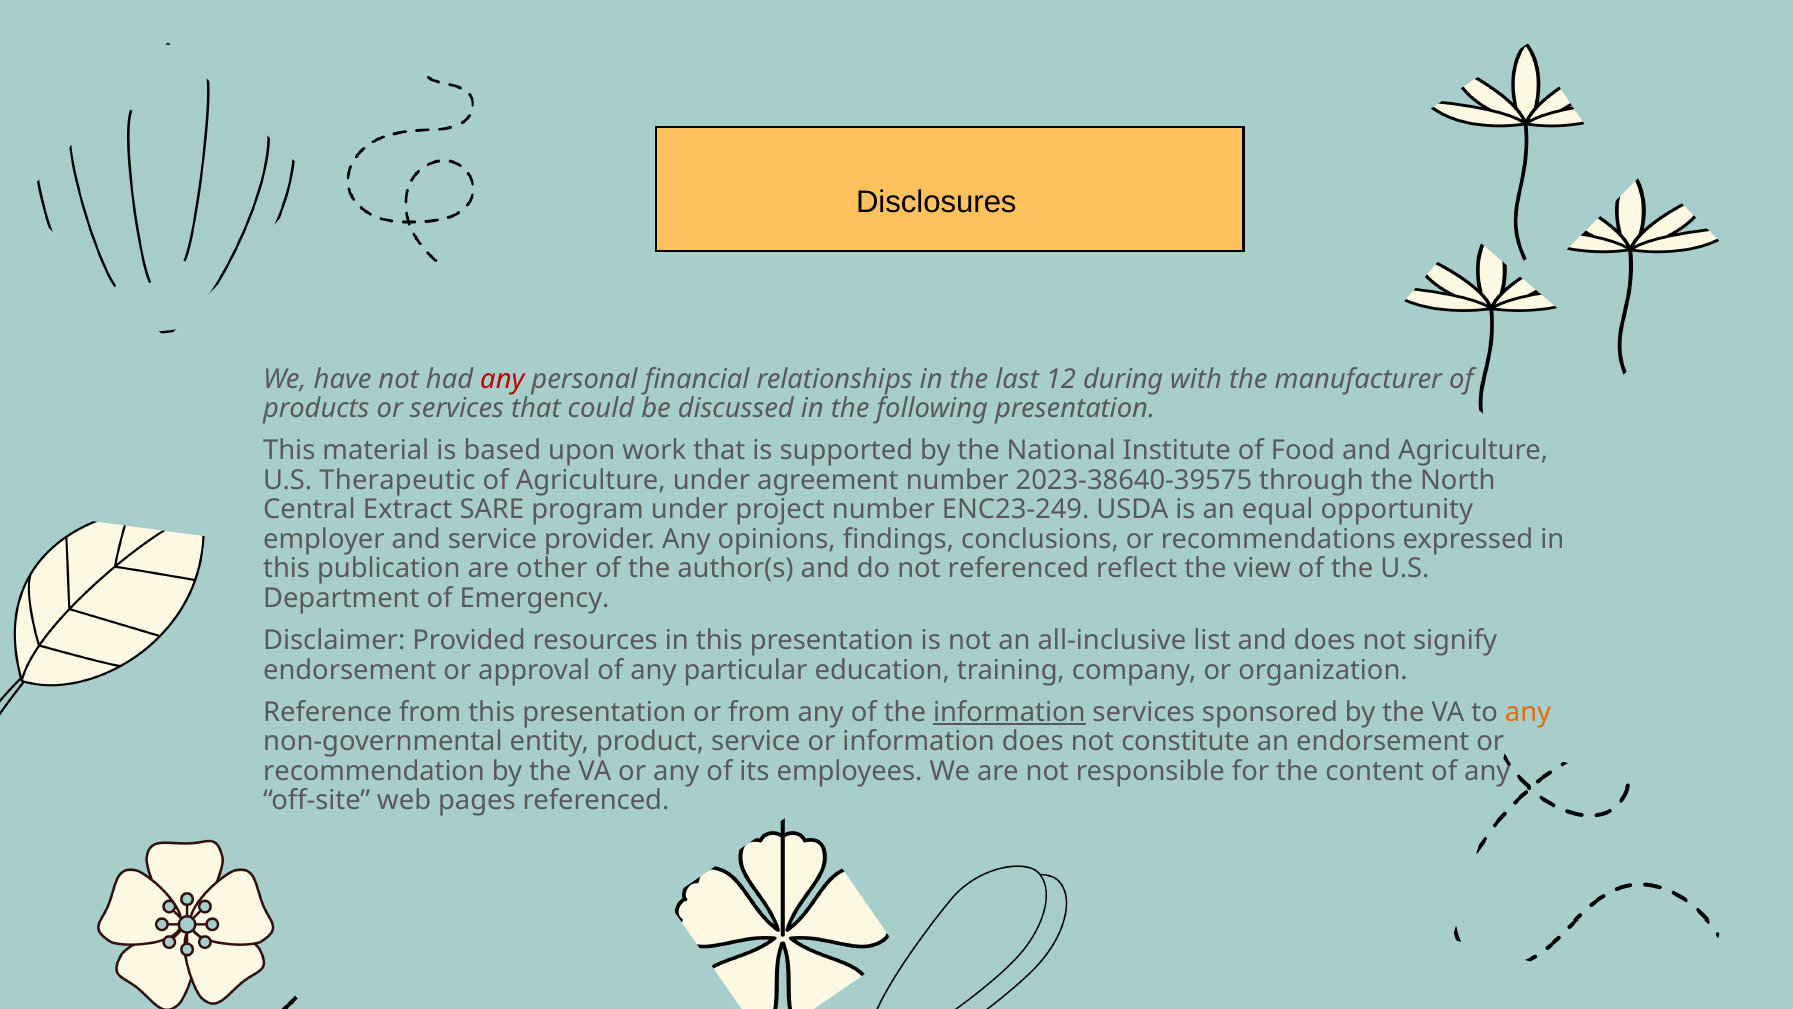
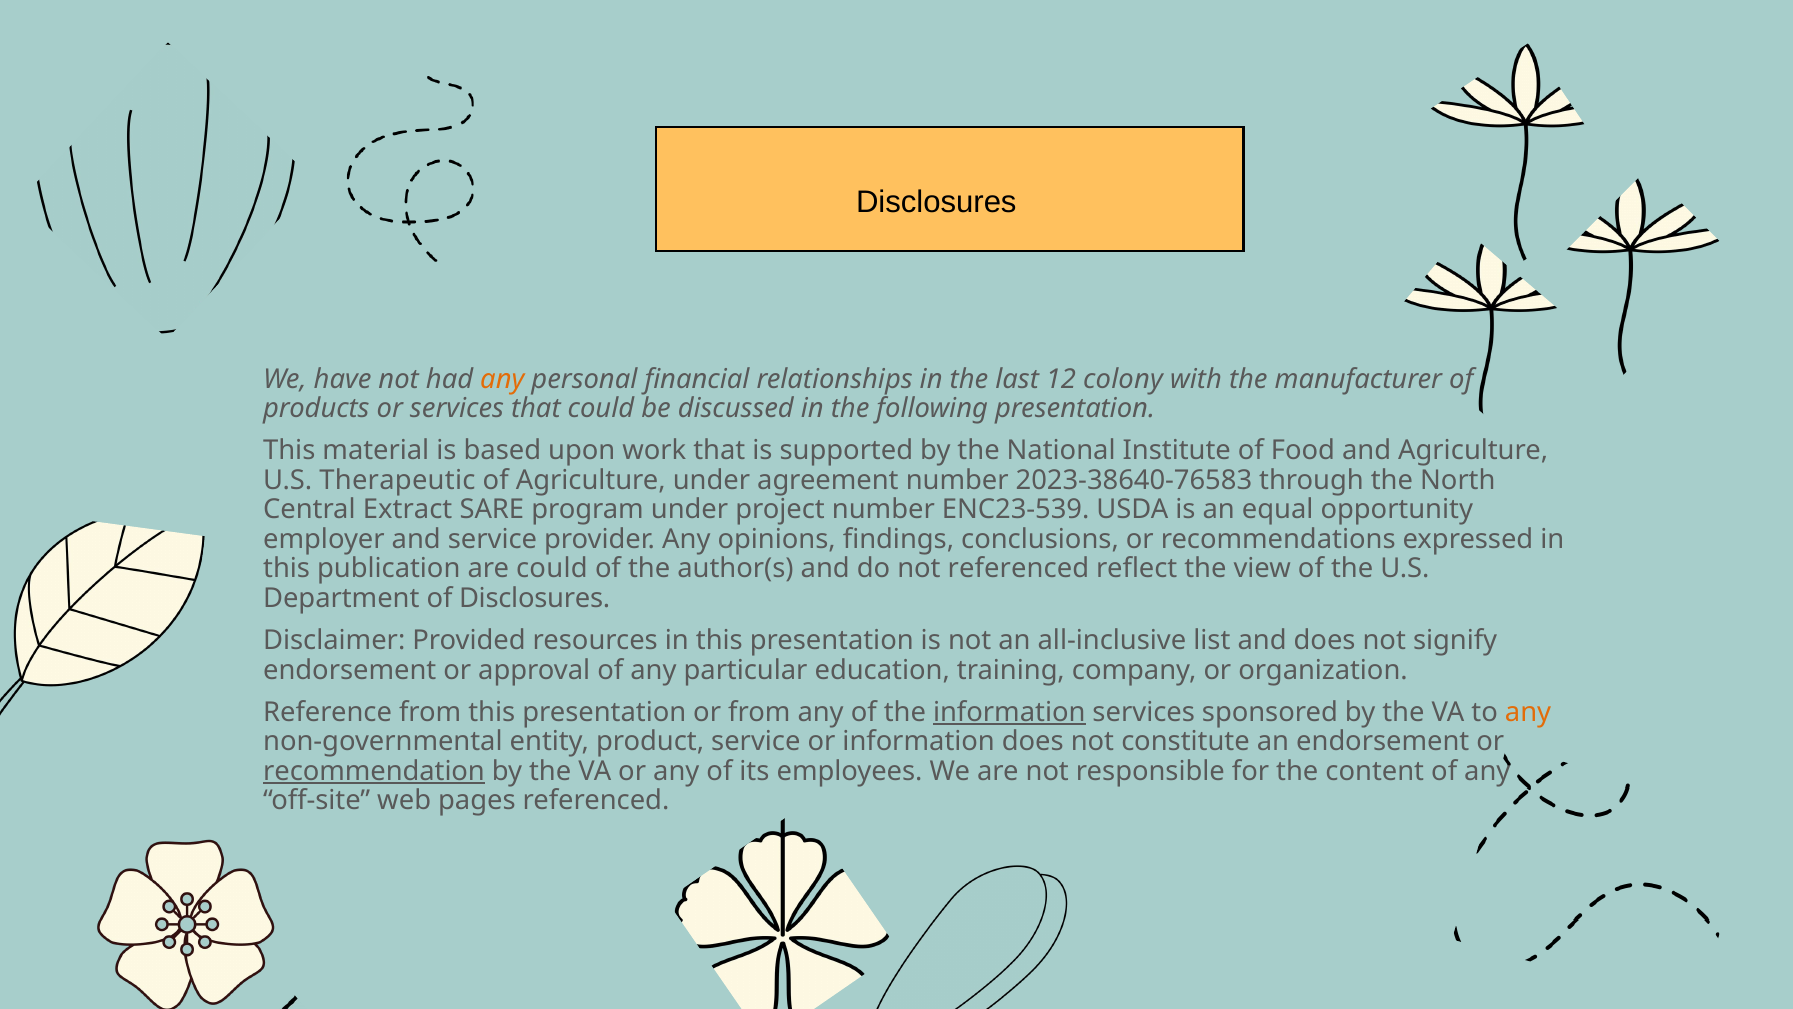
any at (502, 379) colour: red -> orange
during: during -> colony
2023-38640-39575: 2023-38640-39575 -> 2023-38640-76583
ENC23-249: ENC23-249 -> ENC23-539
are other: other -> could
of Emergency: Emergency -> Disclosures
recommendation underline: none -> present
